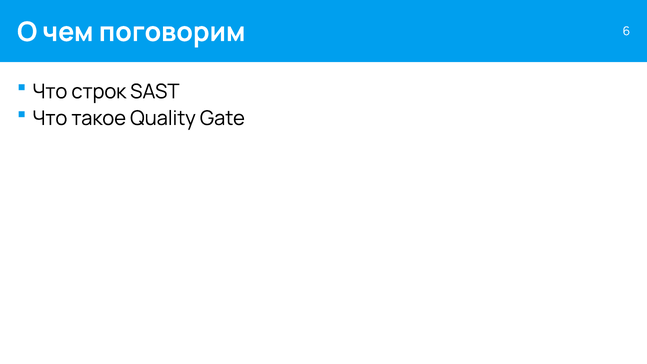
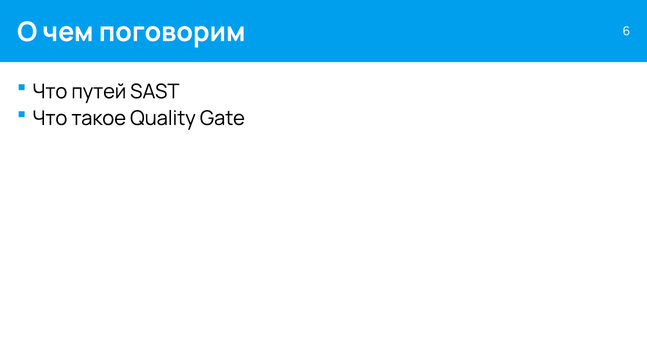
строк: строк -> путей
